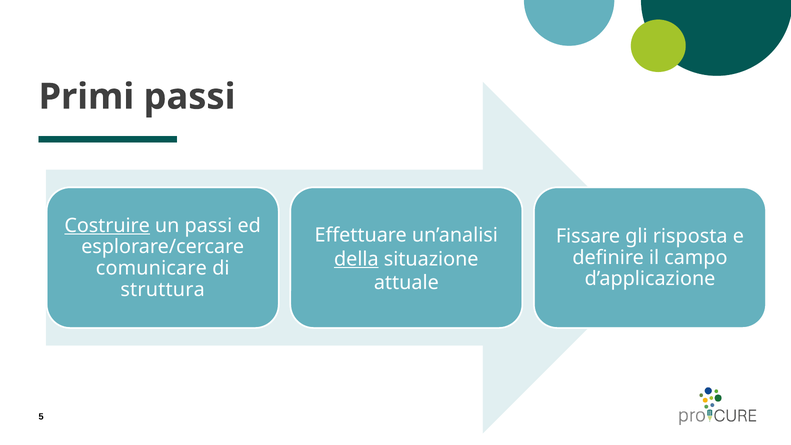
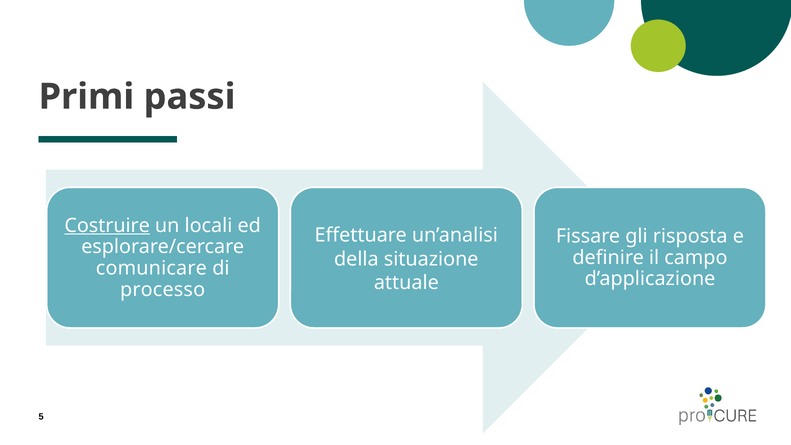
un passi: passi -> locali
della underline: present -> none
struttura: struttura -> processo
